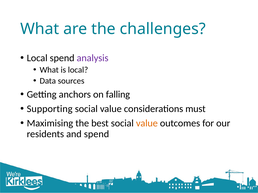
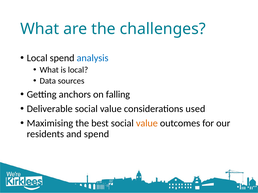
analysis colour: purple -> blue
Supporting: Supporting -> Deliverable
must: must -> used
